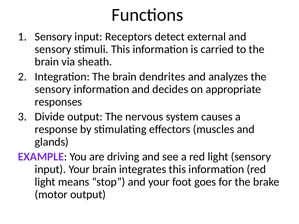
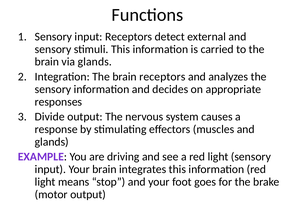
via sheath: sheath -> glands
brain dendrites: dendrites -> receptors
